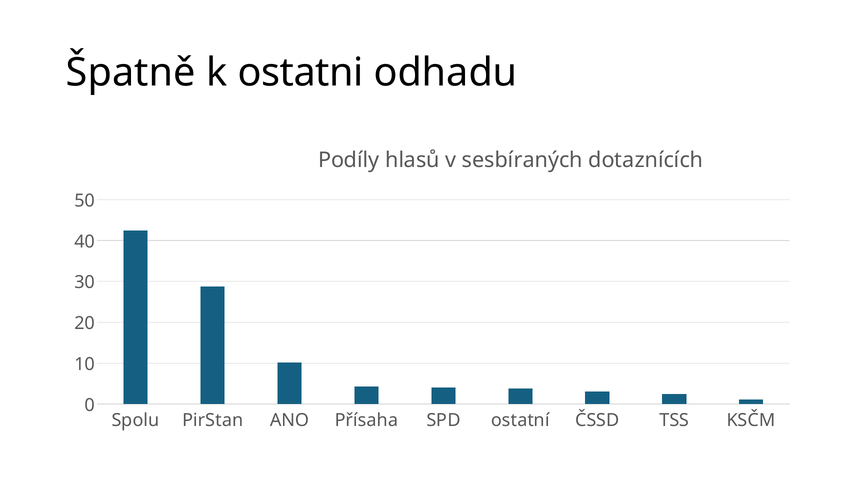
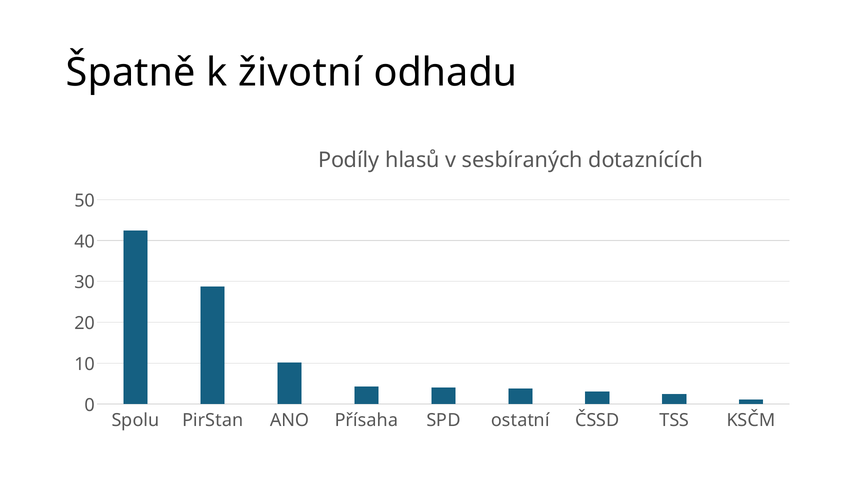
ostatni: ostatni -> životní
